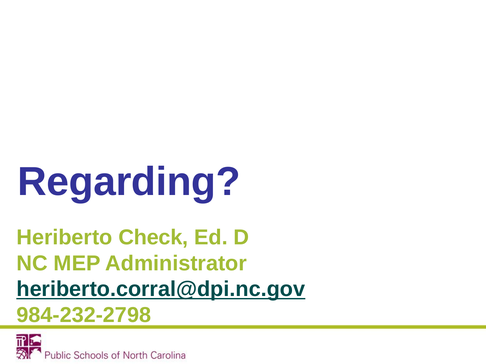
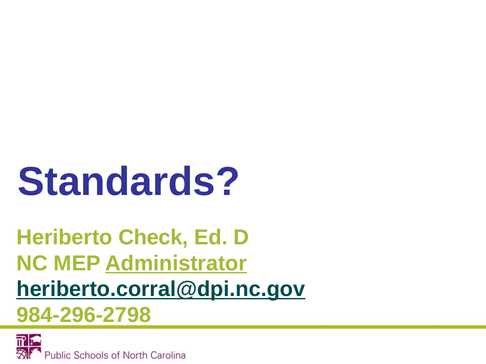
Regarding: Regarding -> Standards
Administrator underline: none -> present
984-232-2798: 984-232-2798 -> 984-296-2798
